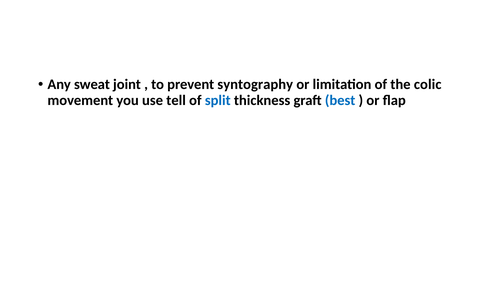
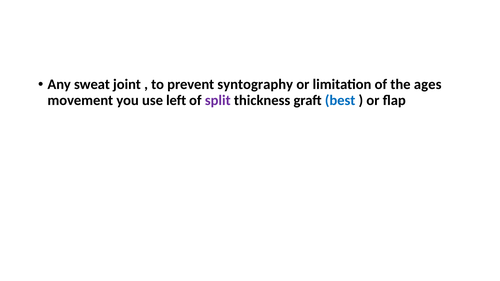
colic: colic -> ages
tell: tell -> left
split colour: blue -> purple
